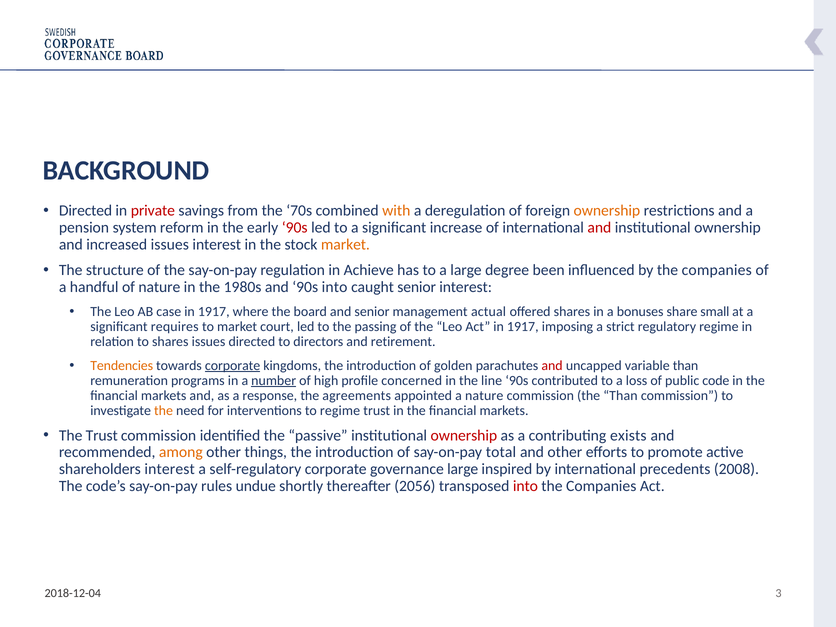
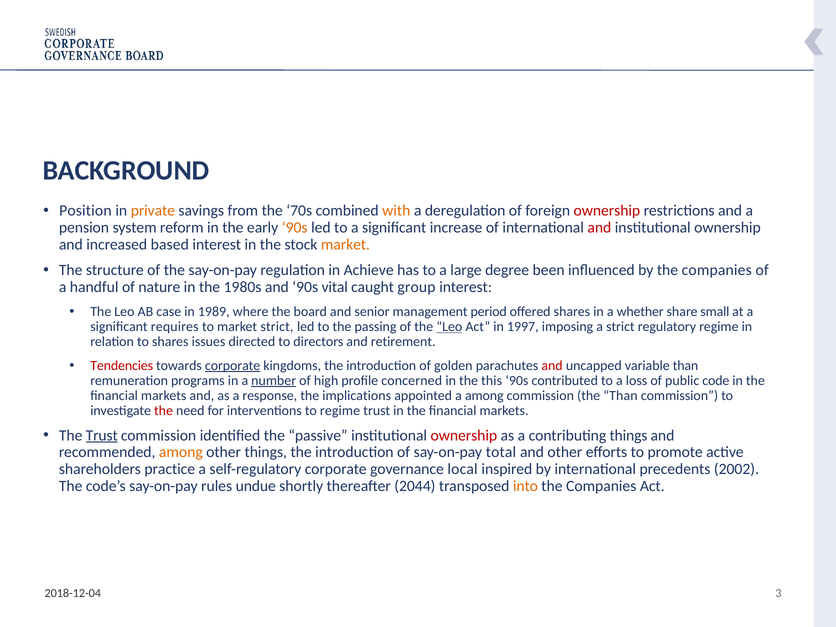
Directed at (86, 211): Directed -> Position
private colour: red -> orange
ownership at (607, 211) colour: orange -> red
90s at (295, 228) colour: red -> orange
increased issues: issues -> based
90s into: into -> vital
caught senior: senior -> group
case in 1917: 1917 -> 1989
actual: actual -> period
bonuses: bonuses -> whether
market court: court -> strict
Leo at (449, 327) underline: none -> present
Act in 1917: 1917 -> 1997
Tendencies colour: orange -> red
line: line -> this
agreements: agreements -> implications
a nature: nature -> among
the at (163, 411) colour: orange -> red
Trust at (102, 435) underline: none -> present
contributing exists: exists -> things
shareholders interest: interest -> practice
governance large: large -> local
2008: 2008 -> 2002
2056: 2056 -> 2044
into at (525, 486) colour: red -> orange
